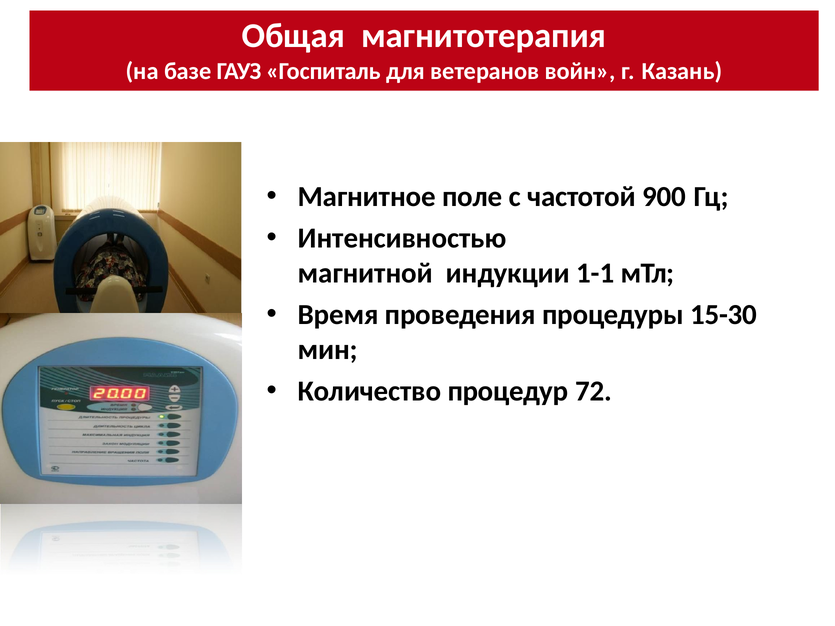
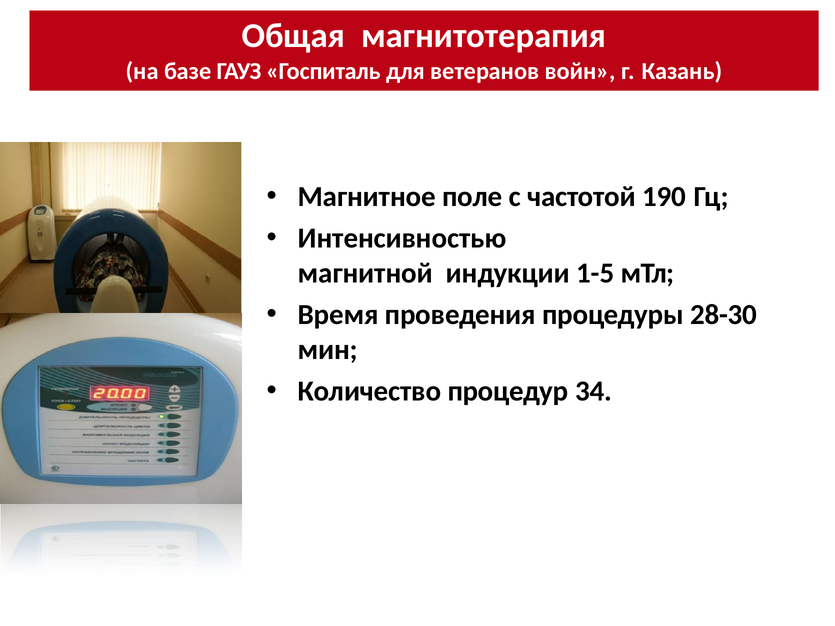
900: 900 -> 190
1-1: 1-1 -> 1-5
15-30: 15-30 -> 28-30
72: 72 -> 34
